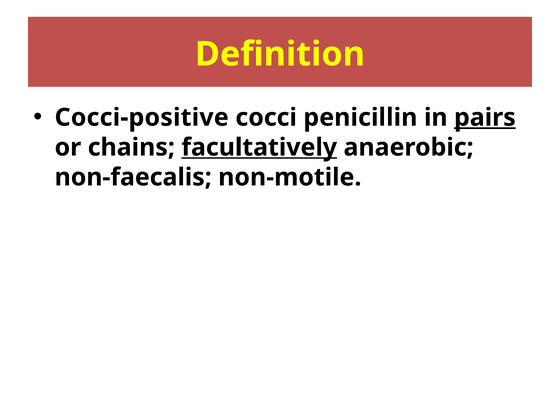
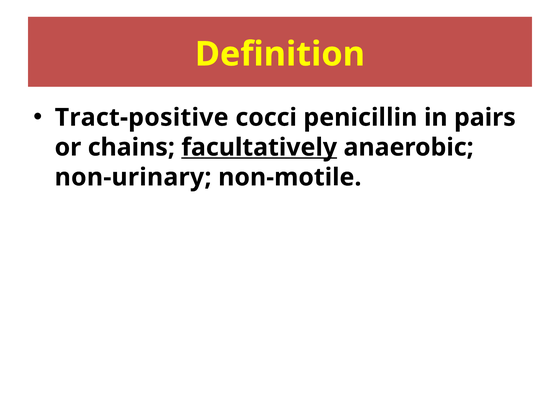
Cocci-positive: Cocci-positive -> Tract-positive
pairs underline: present -> none
non-faecalis: non-faecalis -> non-urinary
